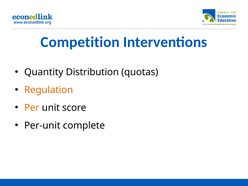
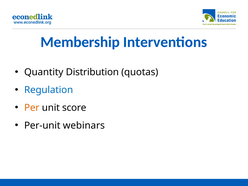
Competition: Competition -> Membership
Regulation colour: orange -> blue
complete: complete -> webinars
